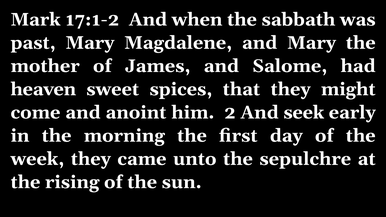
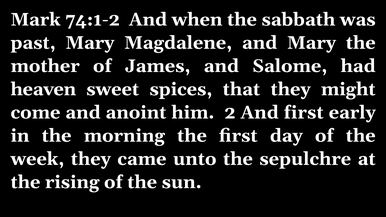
17:1-2: 17:1-2 -> 74:1-2
And seek: seek -> first
